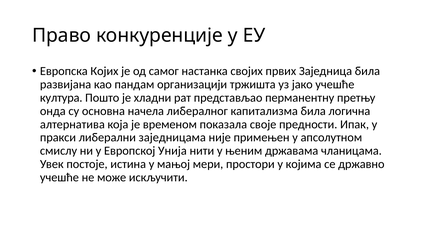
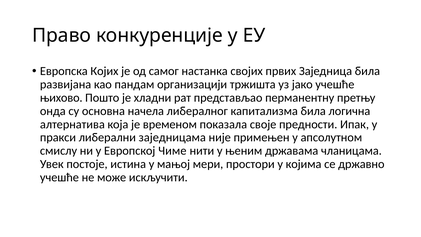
култура: култура -> њихово
Унија: Унија -> Чиме
